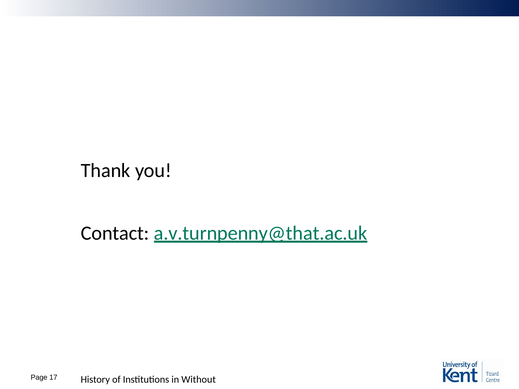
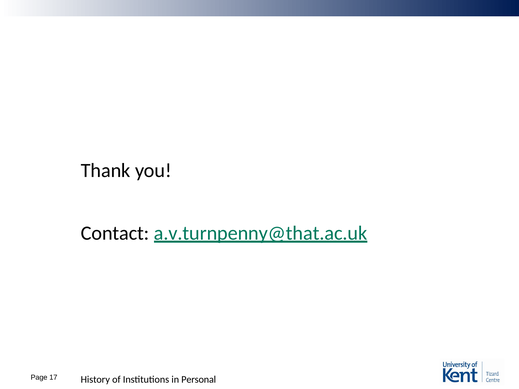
Without: Without -> Personal
